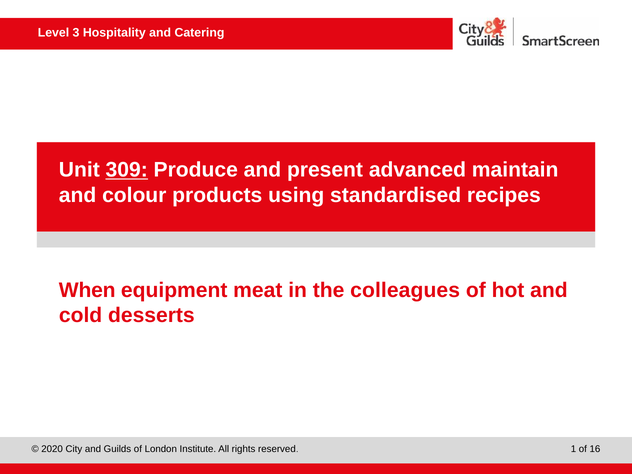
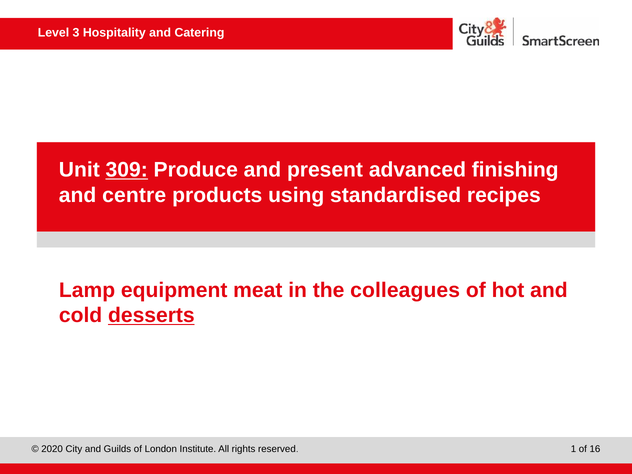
maintain: maintain -> finishing
colour: colour -> centre
When: When -> Lamp
desserts underline: none -> present
